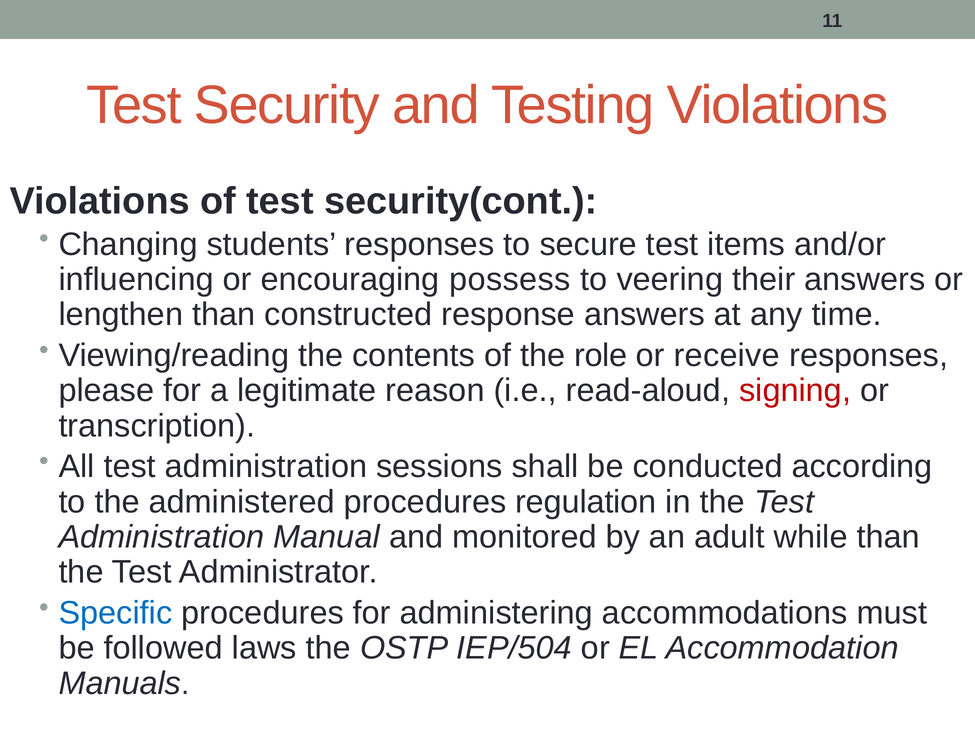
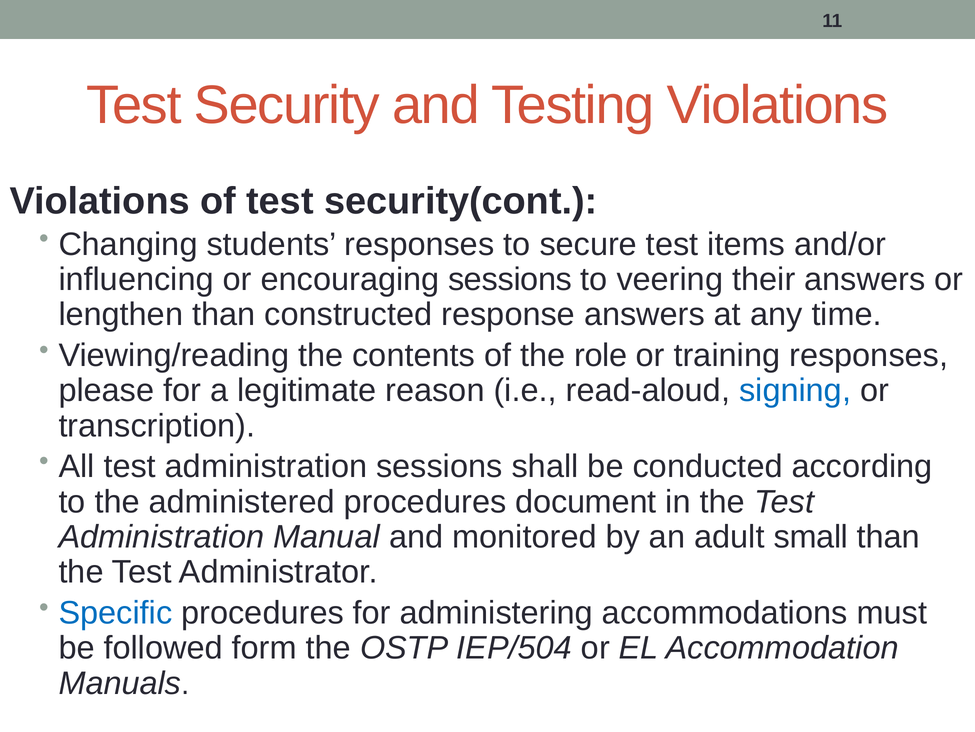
encouraging possess: possess -> sessions
receive: receive -> training
signing colour: red -> blue
regulation: regulation -> document
while: while -> small
laws: laws -> form
